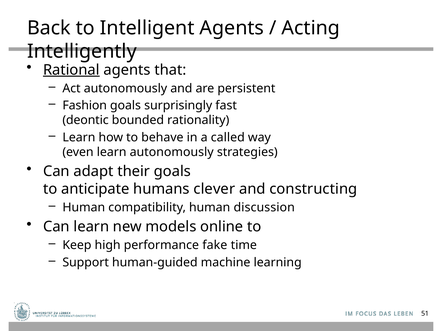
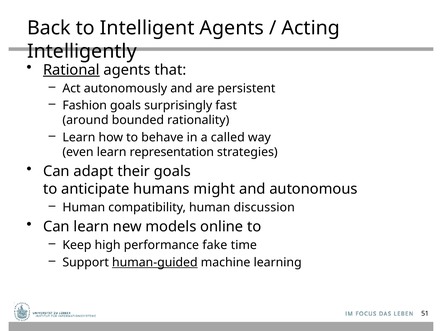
deontic: deontic -> around
learn autonomously: autonomously -> representation
clever: clever -> might
constructing: constructing -> autonomous
human-guided underline: none -> present
